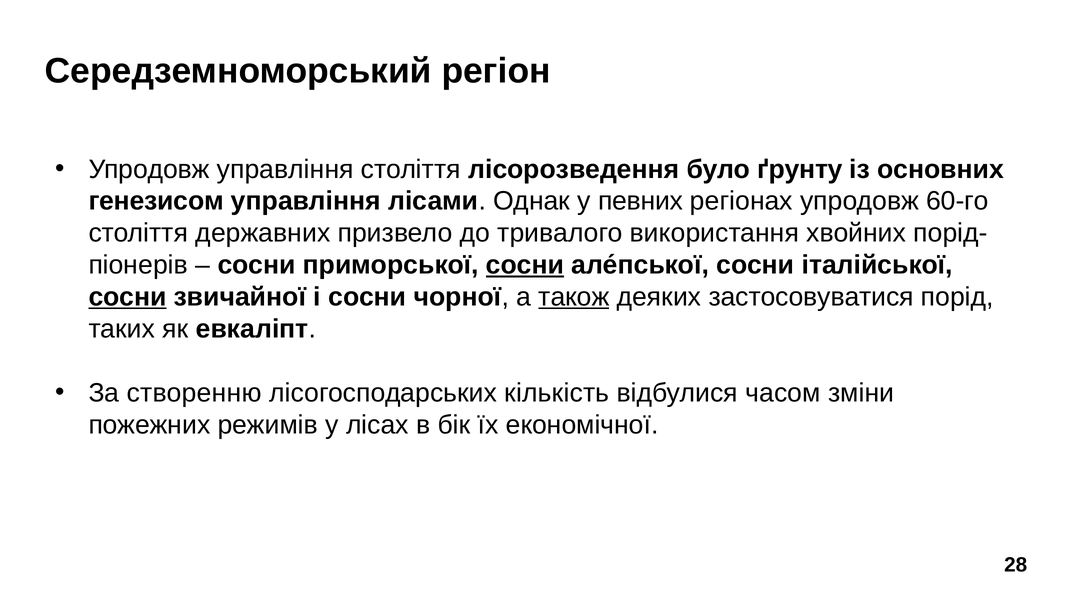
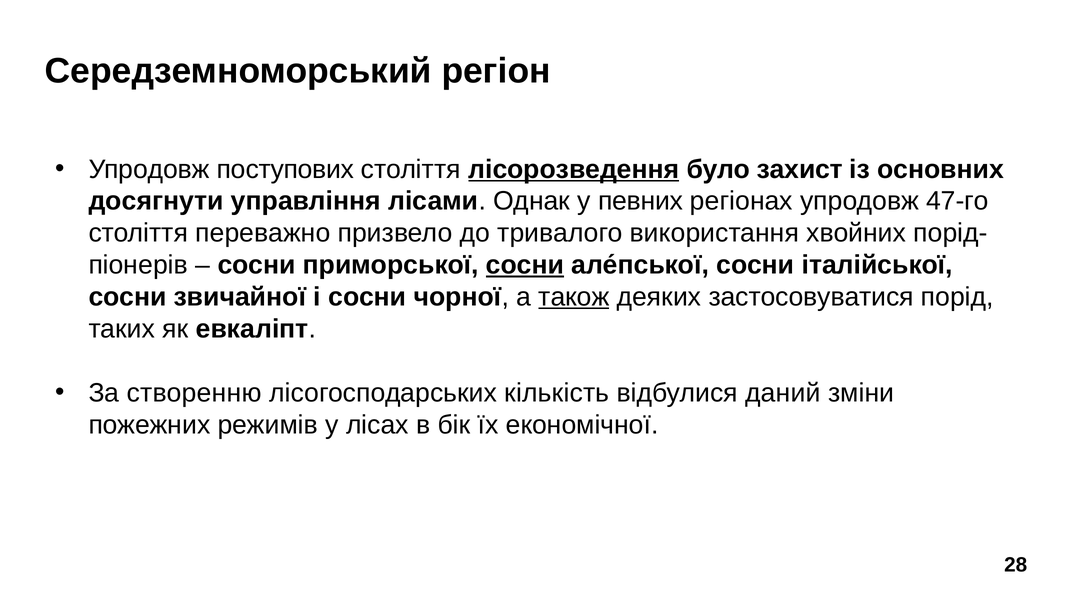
Упродовж управління: управління -> поступових
лісорозведення underline: none -> present
ґрунту: ґрунту -> захист
генезисом: генезисом -> досягнути
60-го: 60-го -> 47-го
державних: державних -> переважно
сосни at (128, 297) underline: present -> none
часом: часом -> даний
